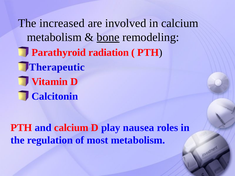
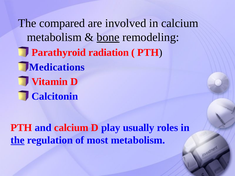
increased: increased -> compared
Therapeutic: Therapeutic -> Medications
nausea: nausea -> usually
the at (18, 140) underline: none -> present
